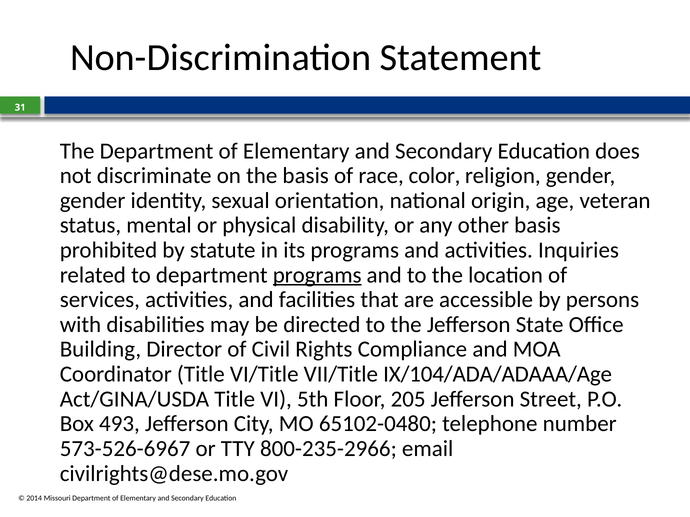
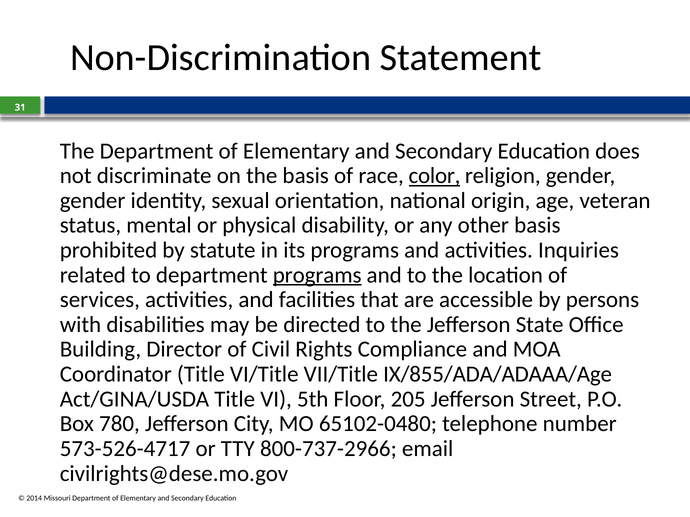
color underline: none -> present
IX/104/ADA/ADAAA/Age: IX/104/ADA/ADAAA/Age -> IX/855/ADA/ADAAA/Age
493: 493 -> 780
573-526-6967: 573-526-6967 -> 573-526-4717
800-235-2966: 800-235-2966 -> 800-737-2966
